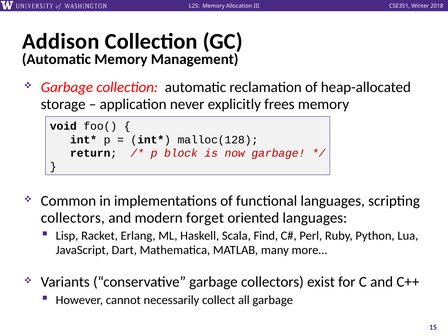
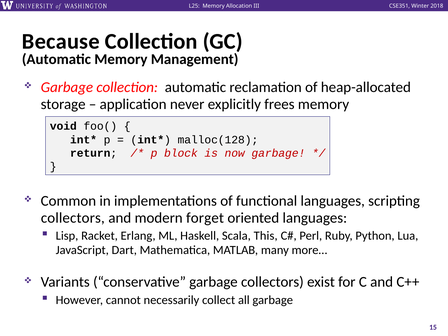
Addison: Addison -> Because
Find: Find -> This
